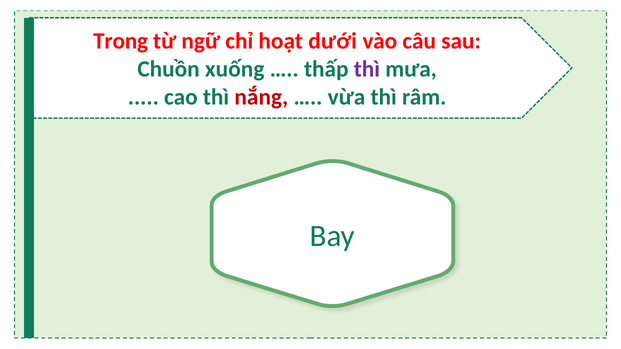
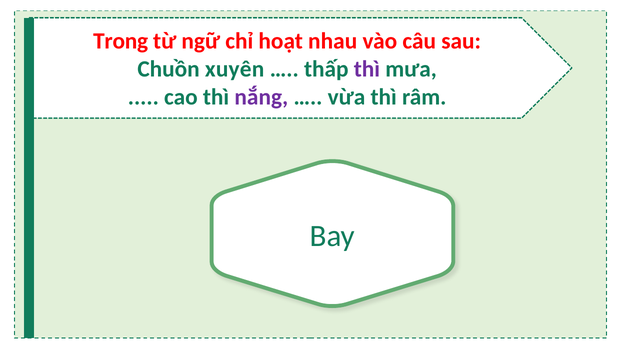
dưới: dưới -> nhau
xuống: xuống -> xuyên
nắng colour: red -> purple
